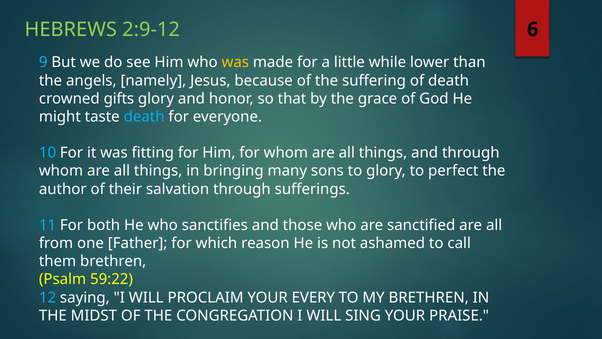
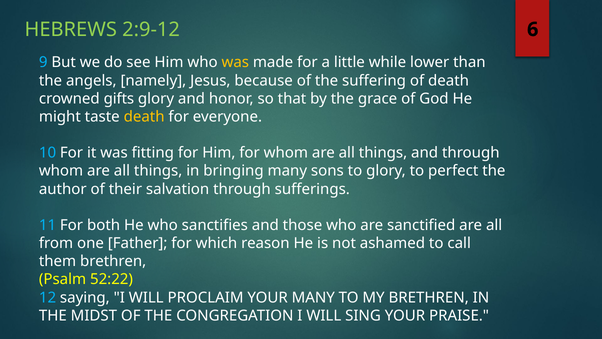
death at (144, 117) colour: light blue -> yellow
59:22: 59:22 -> 52:22
YOUR EVERY: EVERY -> MANY
